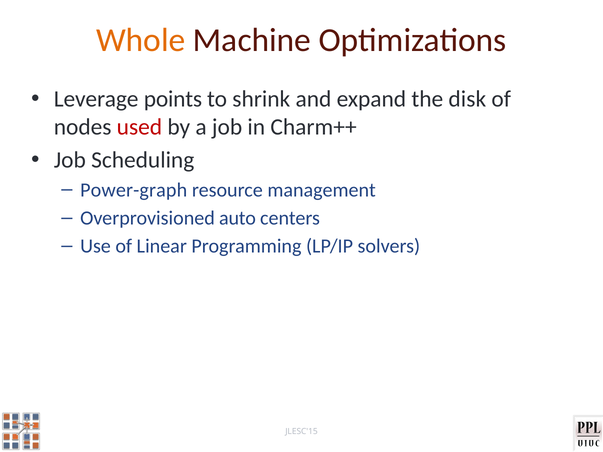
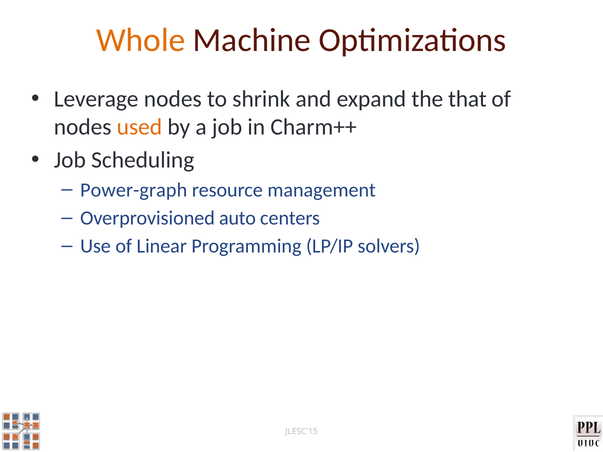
Leverage points: points -> nodes
disk: disk -> that
used colour: red -> orange
